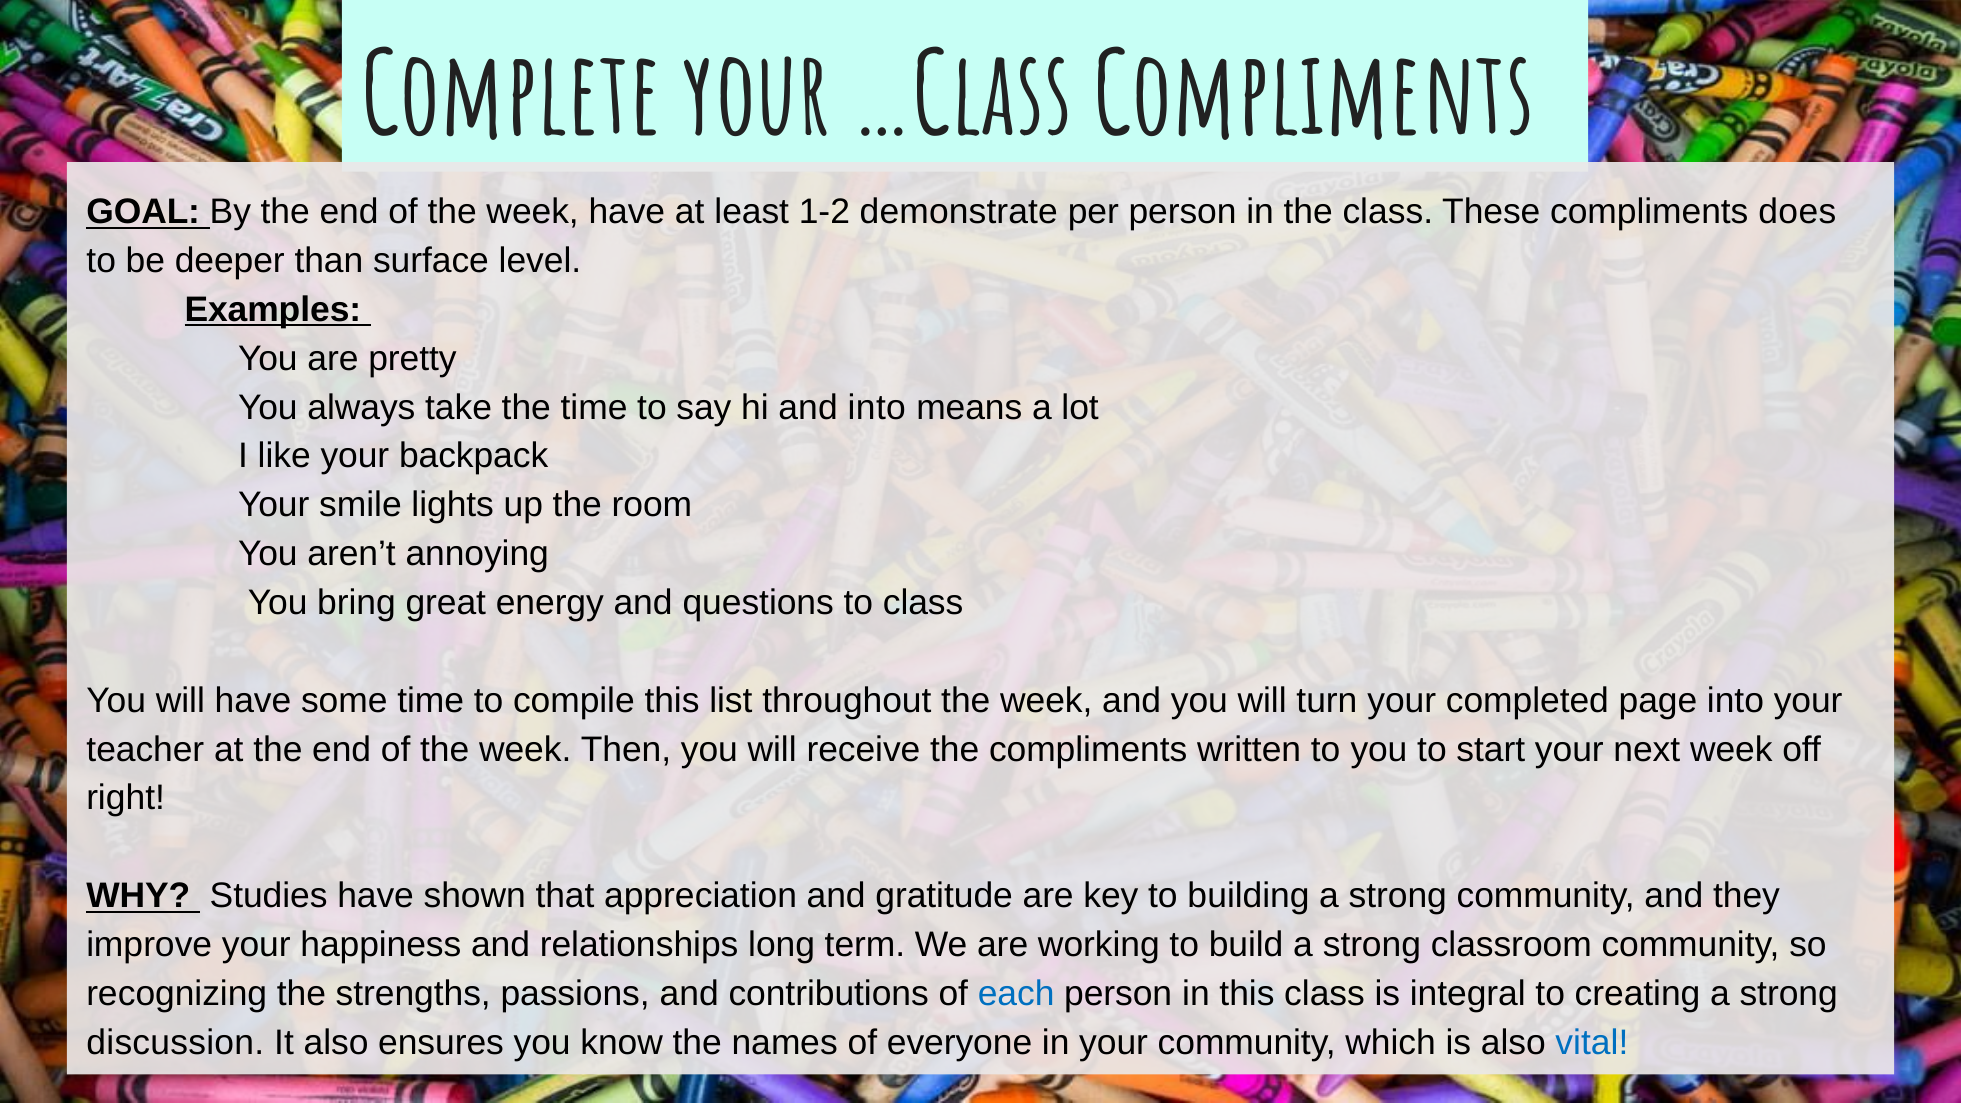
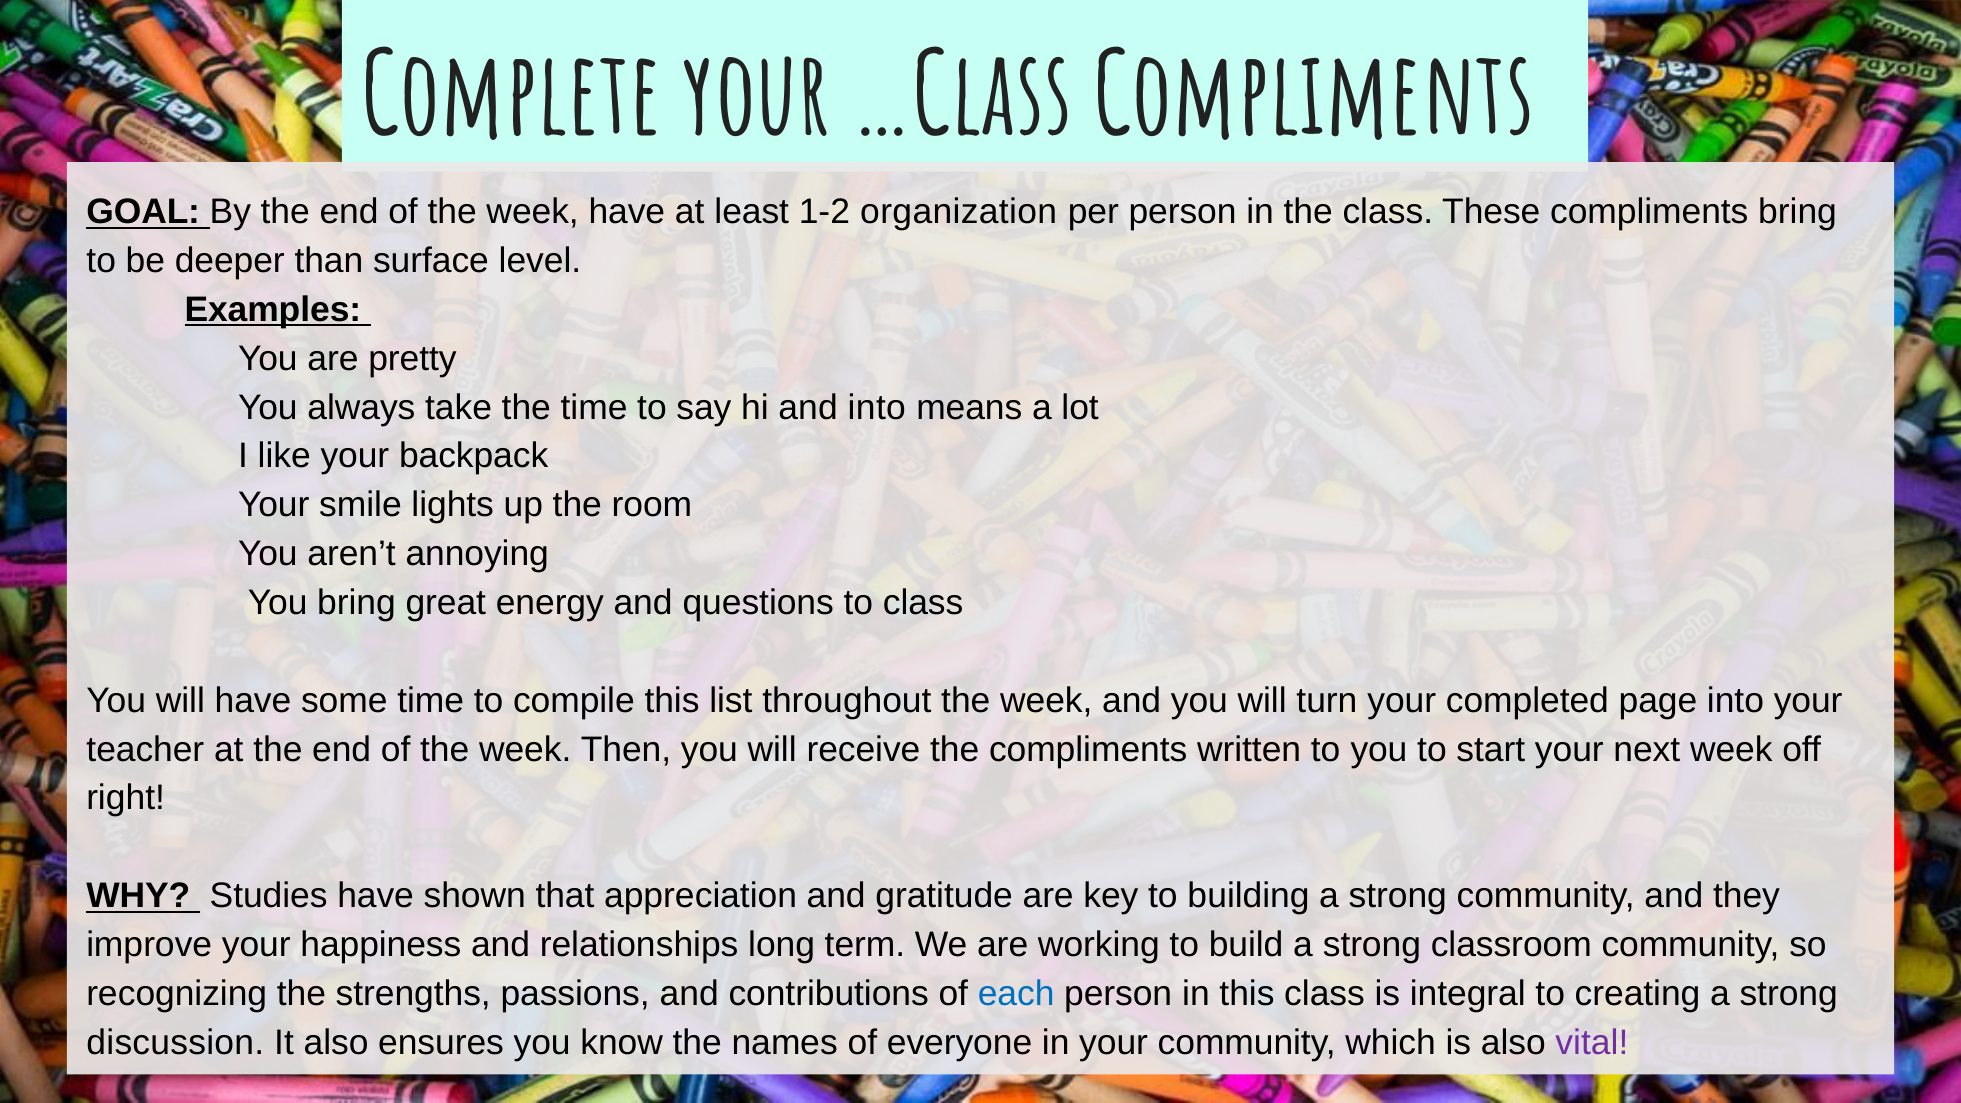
demonstrate: demonstrate -> organization
compliments does: does -> bring
vital colour: blue -> purple
